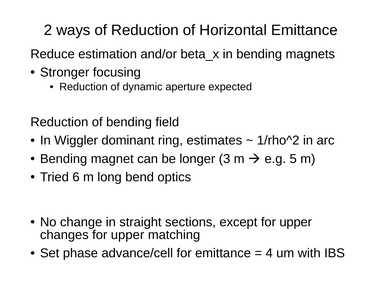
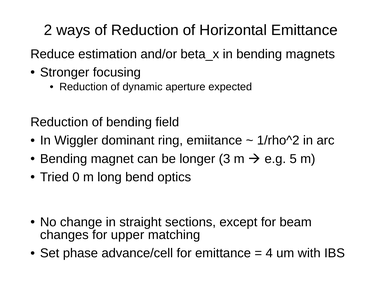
estimates: estimates -> emiitance
6: 6 -> 0
except for upper: upper -> beam
